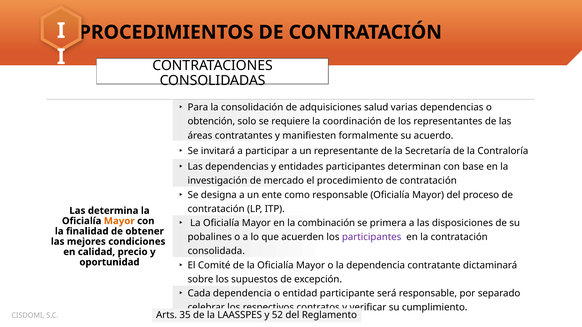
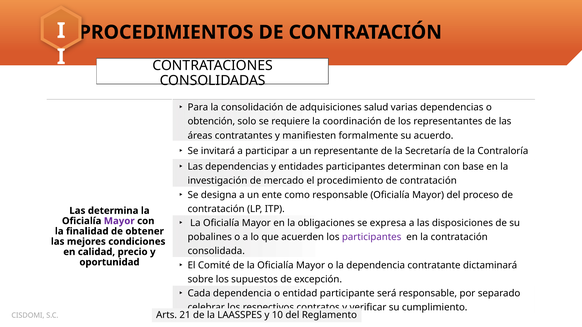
Mayor at (119, 221) colour: orange -> purple
combinación: combinación -> obligaciones
primera: primera -> expresa
35: 35 -> 21
52: 52 -> 10
